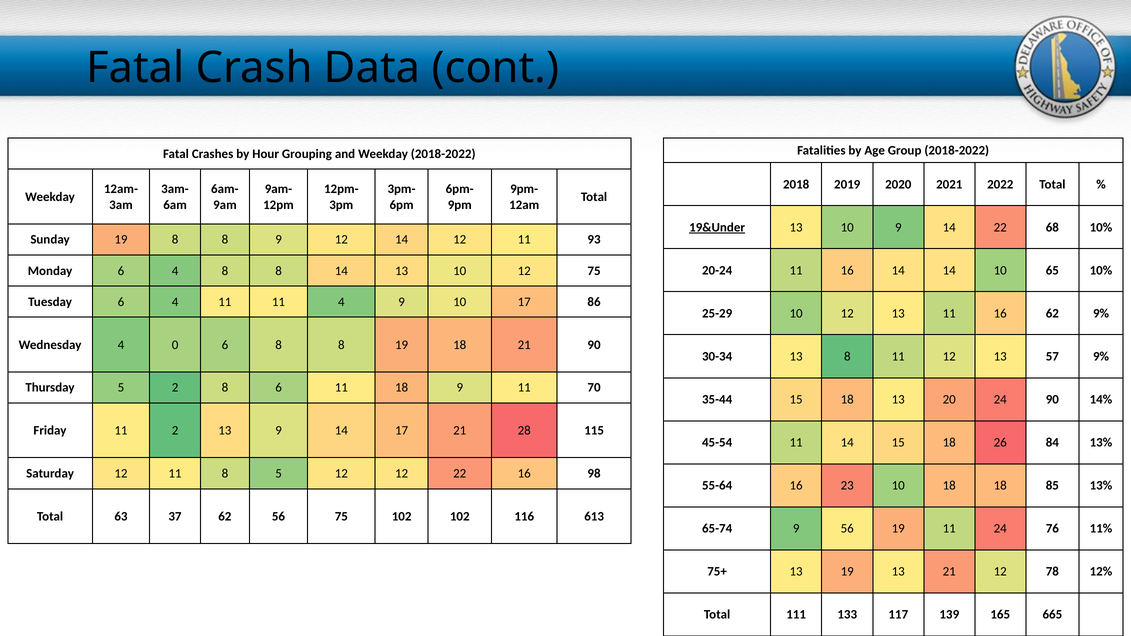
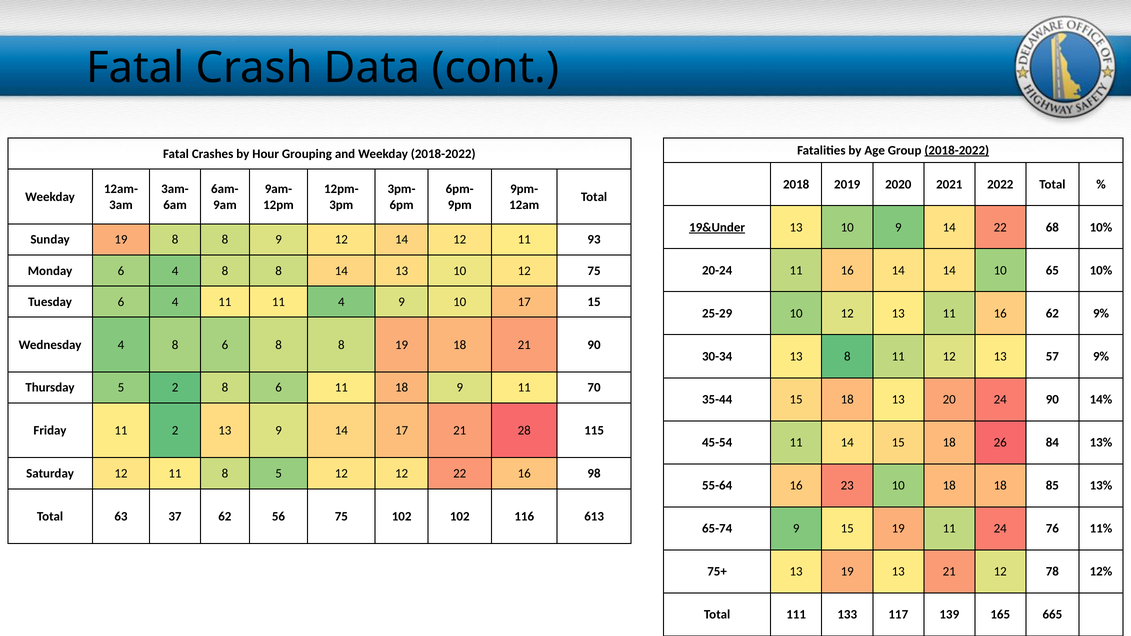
2018-2022 at (957, 151) underline: none -> present
17 86: 86 -> 15
Wednesday 4 0: 0 -> 8
9 56: 56 -> 15
